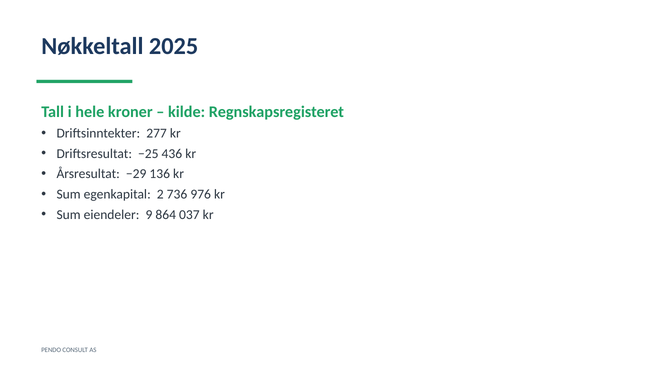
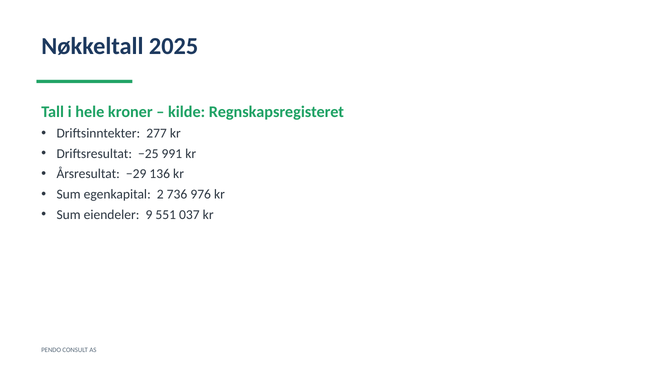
436: 436 -> 991
864: 864 -> 551
